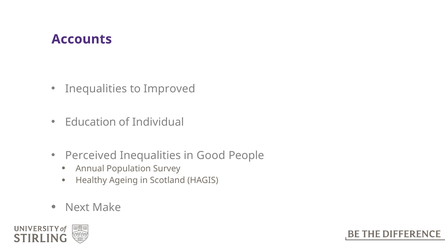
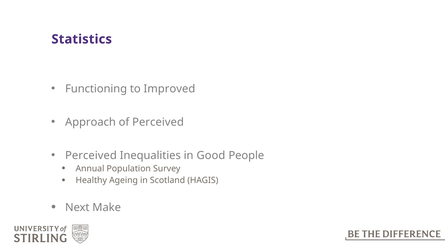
Accounts: Accounts -> Statistics
Inequalities at (96, 89): Inequalities -> Functioning
Education: Education -> Approach
of Individual: Individual -> Perceived
